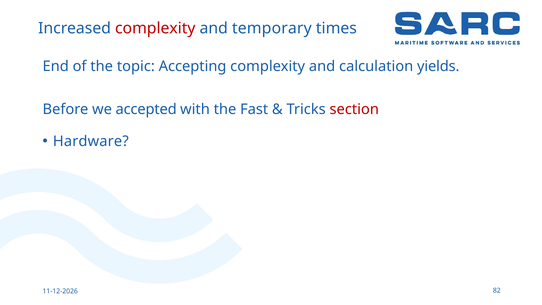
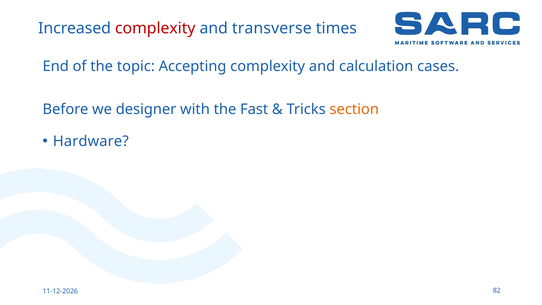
temporary: temporary -> transverse
yields: yields -> cases
accepted: accepted -> designer
section colour: red -> orange
